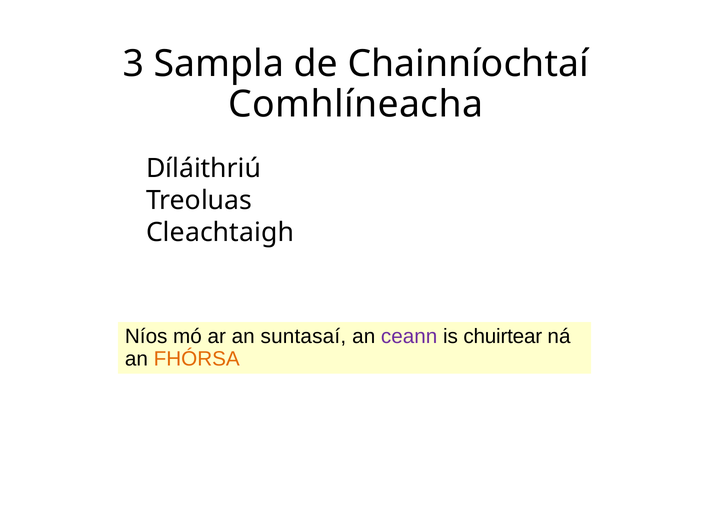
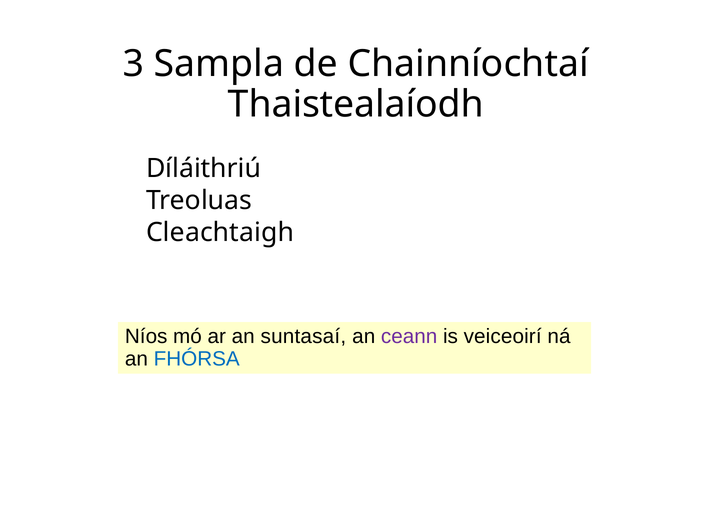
Comhlíneacha: Comhlíneacha -> Thaistealaíodh
chuirtear: chuirtear -> veiceoirí
FHÓRSA colour: orange -> blue
